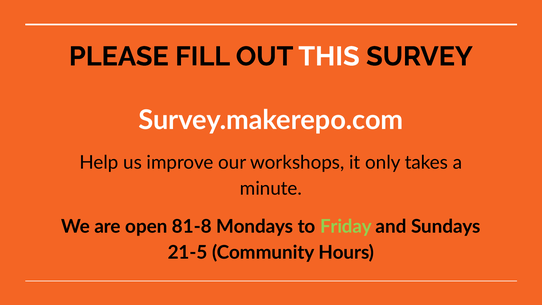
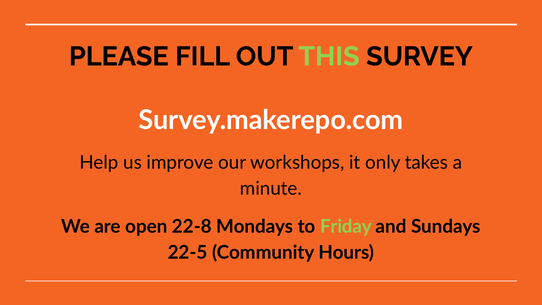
THIS colour: white -> light green
81-8: 81-8 -> 22-8
21-5: 21-5 -> 22-5
